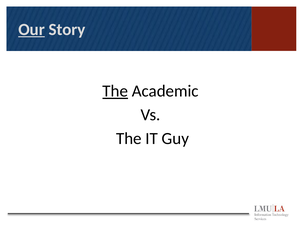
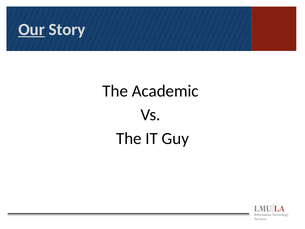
The at (115, 91) underline: present -> none
